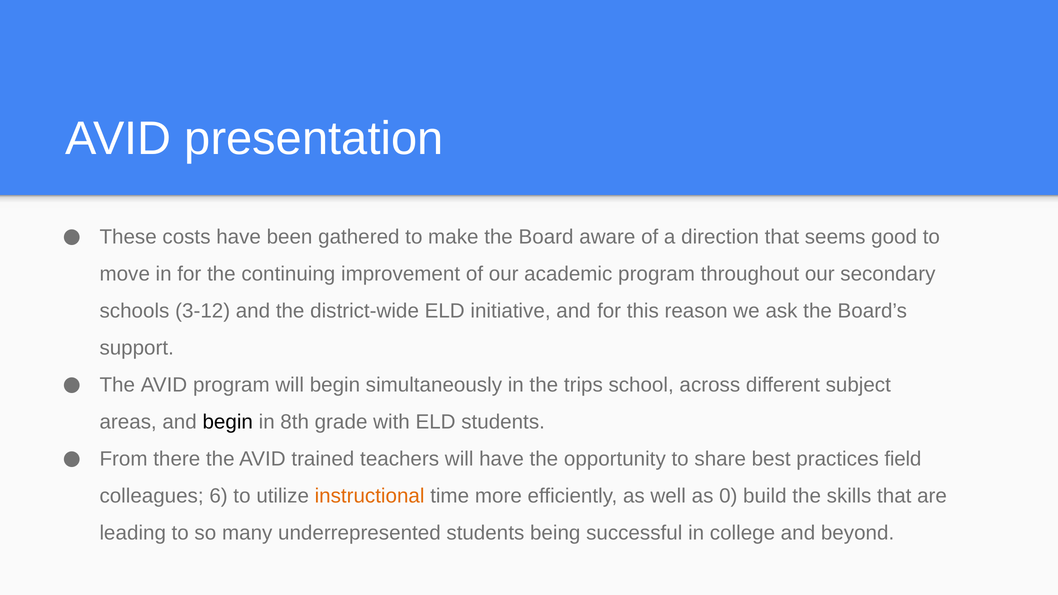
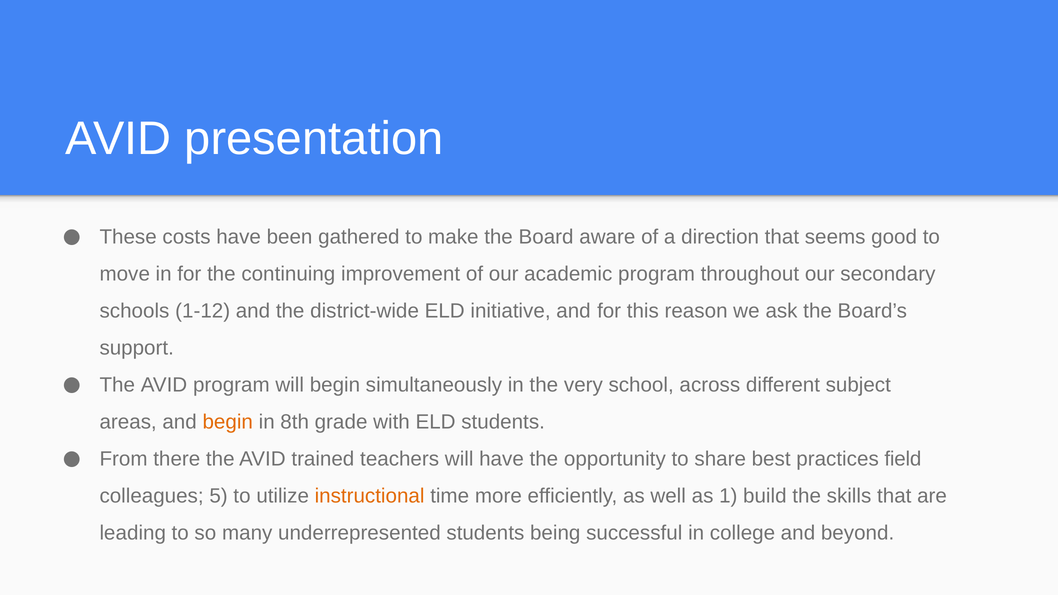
3-12: 3-12 -> 1-12
trips: trips -> very
begin at (228, 422) colour: black -> orange
6: 6 -> 5
0: 0 -> 1
